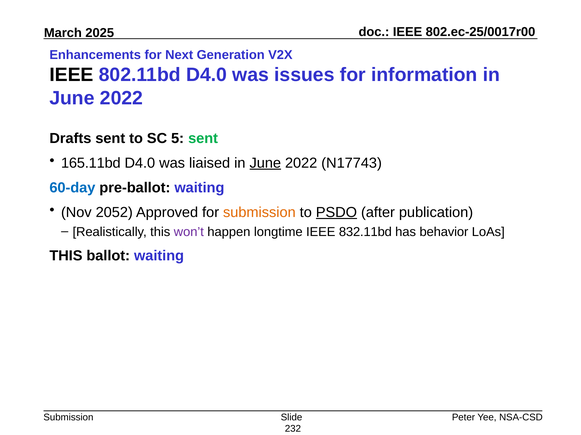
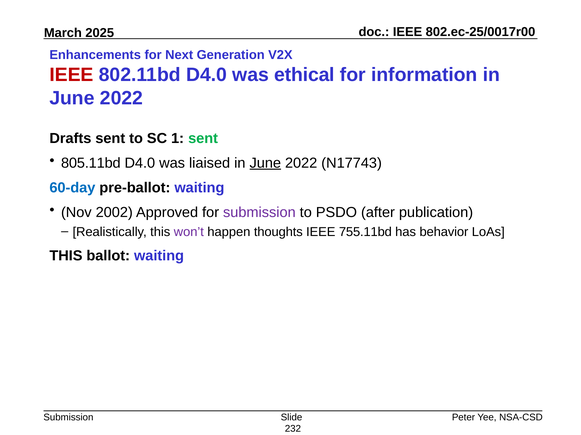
IEEE at (71, 75) colour: black -> red
issues: issues -> ethical
5: 5 -> 1
165.11bd: 165.11bd -> 805.11bd
2052: 2052 -> 2002
submission at (259, 213) colour: orange -> purple
PSDO underline: present -> none
longtime: longtime -> thoughts
832.11bd: 832.11bd -> 755.11bd
